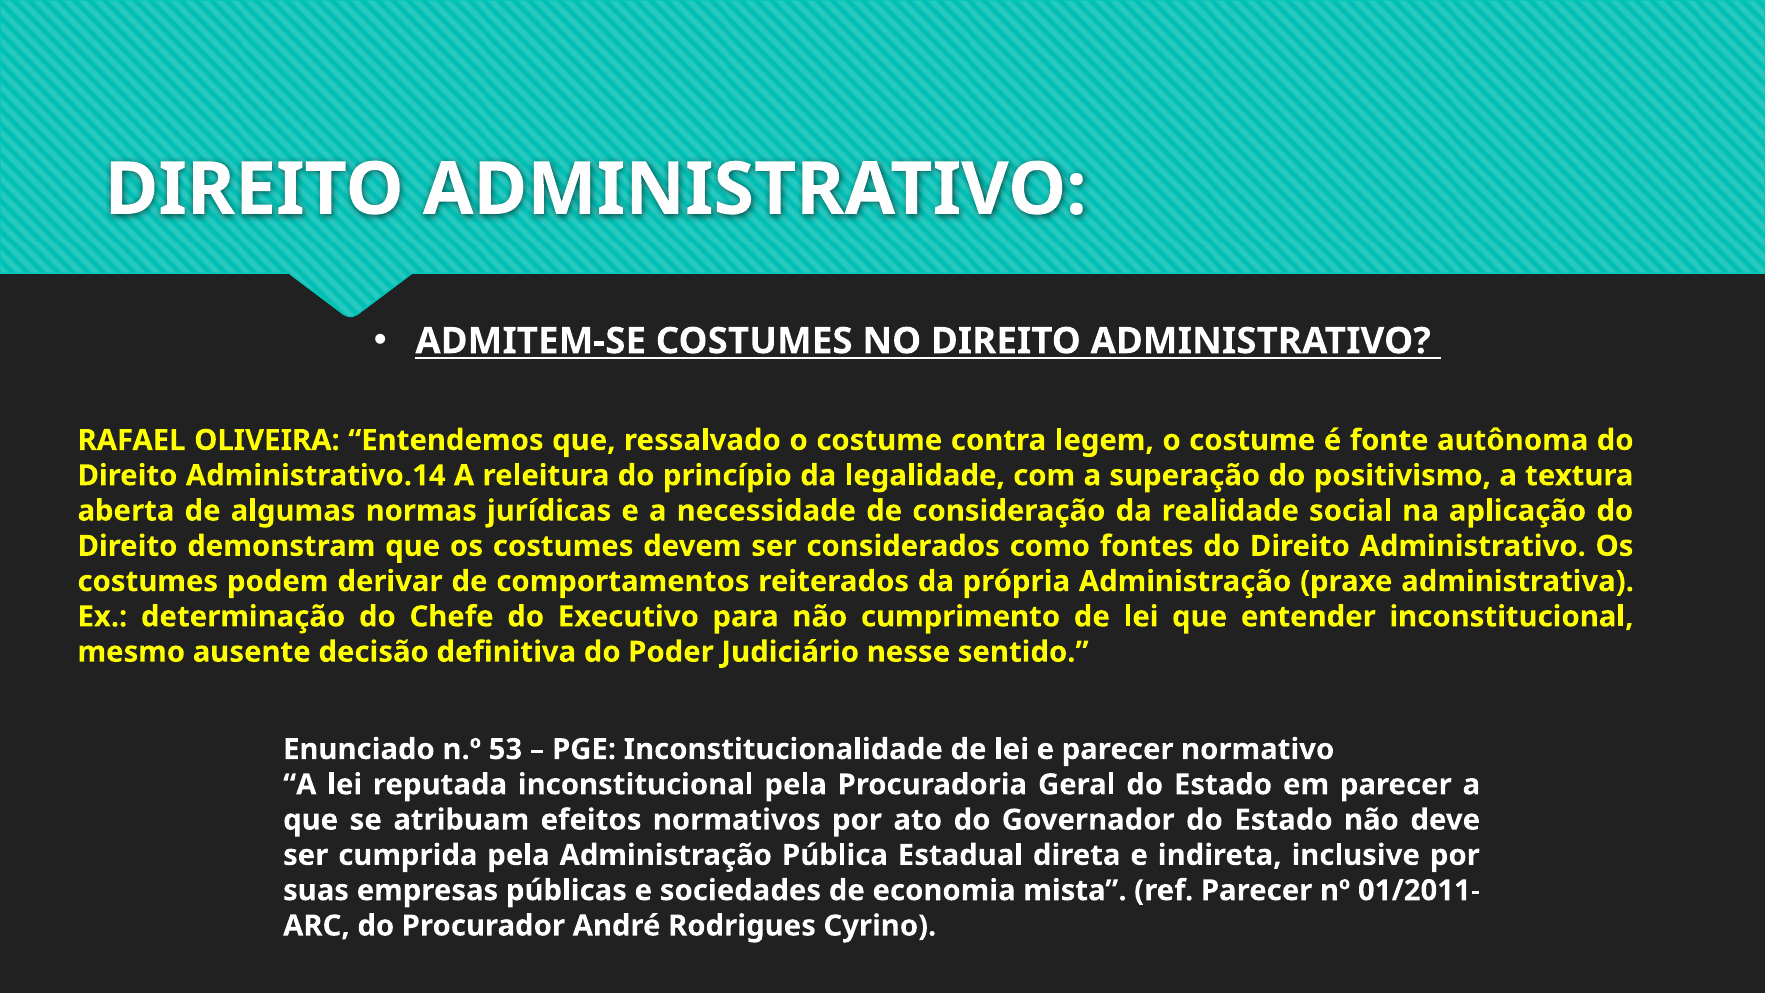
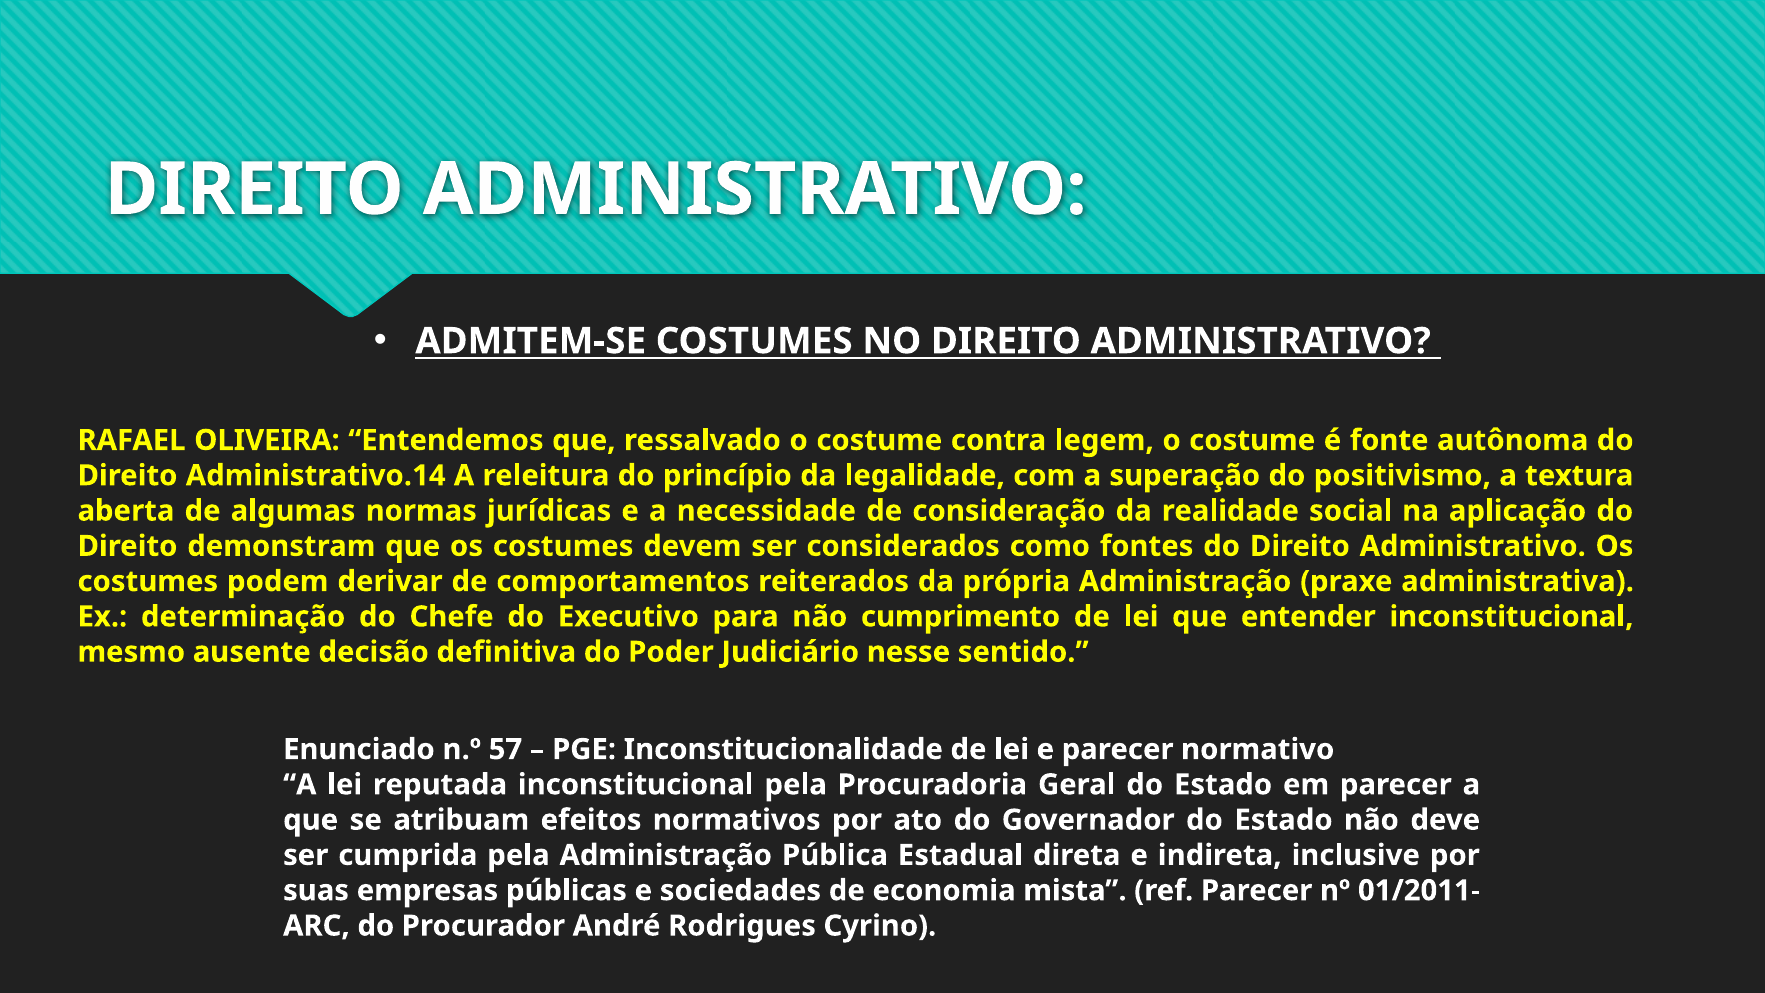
53: 53 -> 57
